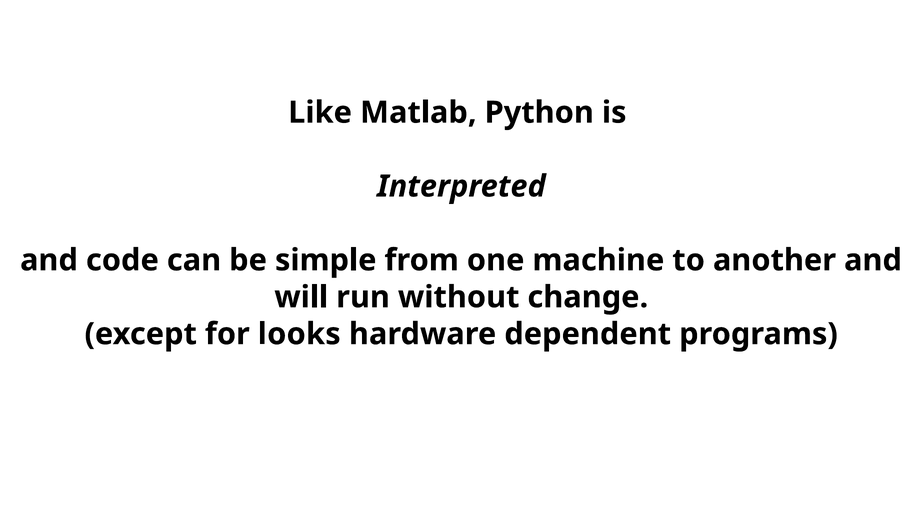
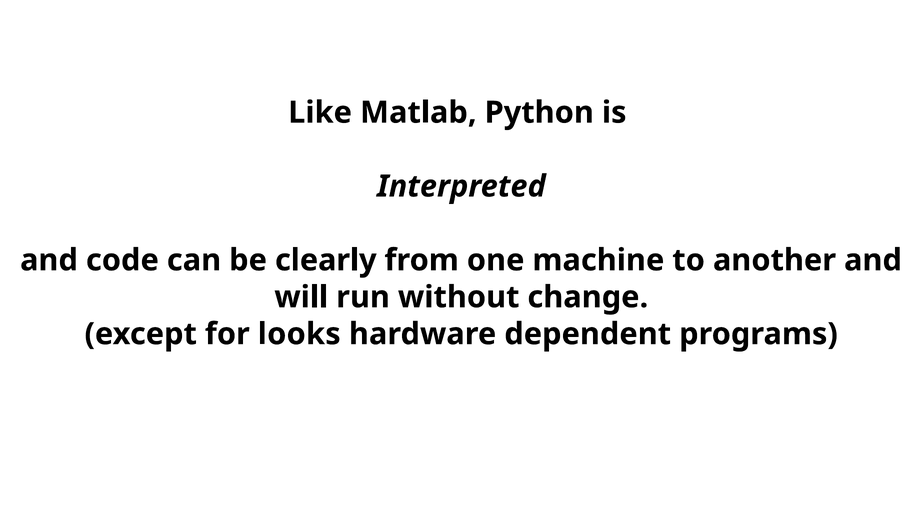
simple: simple -> clearly
